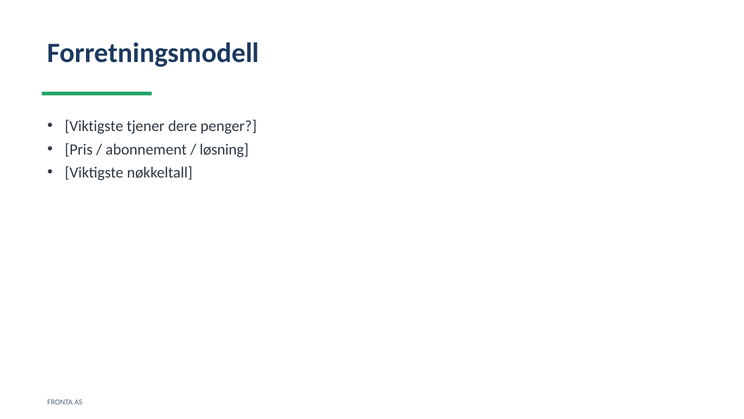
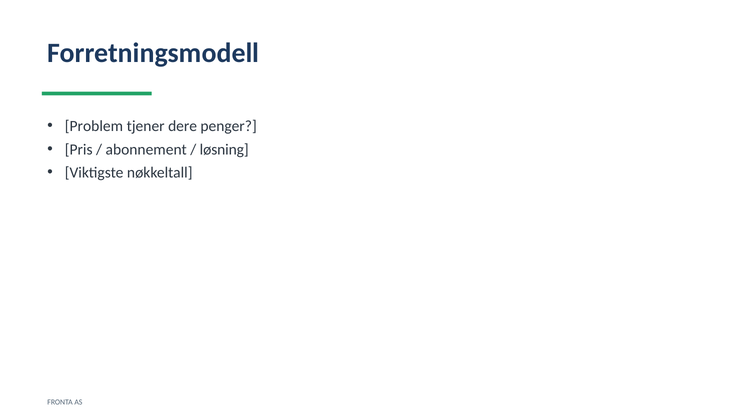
Viktigste at (94, 126): Viktigste -> Problem
